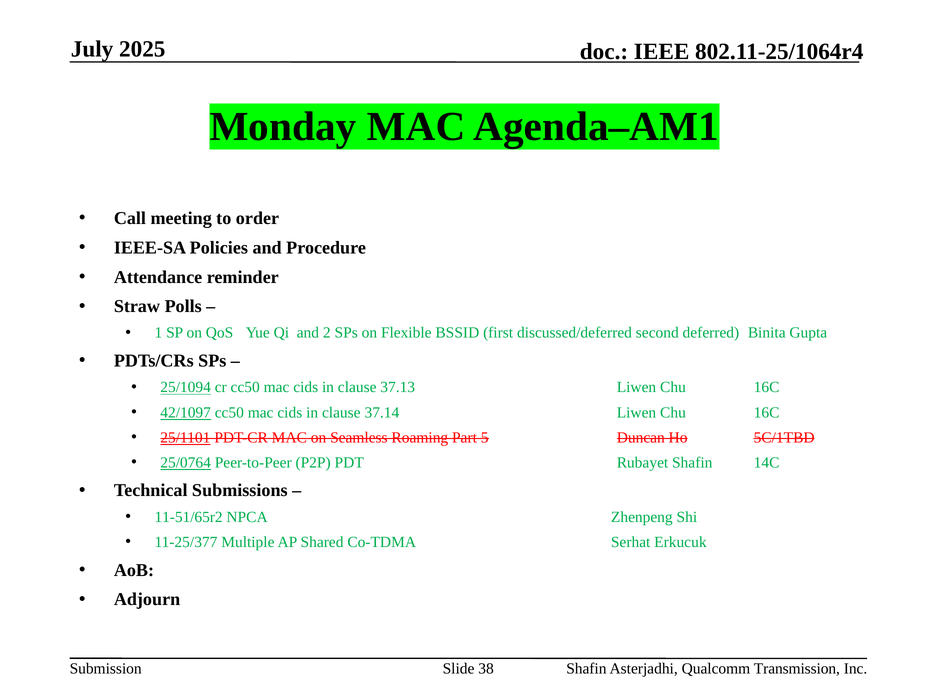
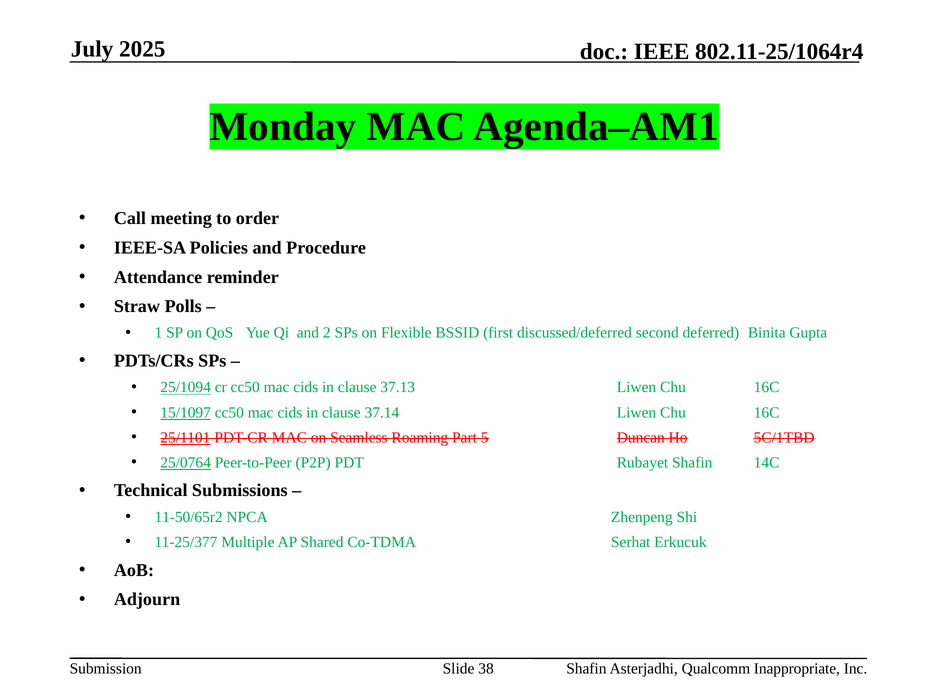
42/1097: 42/1097 -> 15/1097
11-51/65r2: 11-51/65r2 -> 11-50/65r2
Transmission: Transmission -> Inappropriate
